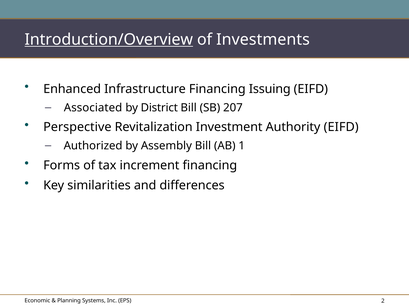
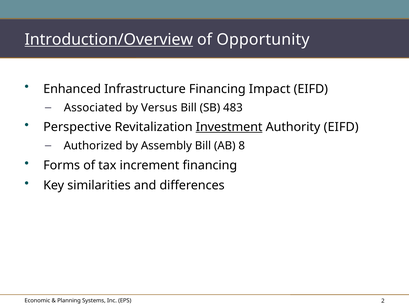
Investments: Investments -> Opportunity
Issuing: Issuing -> Impact
District: District -> Versus
207: 207 -> 483
Investment underline: none -> present
1: 1 -> 8
